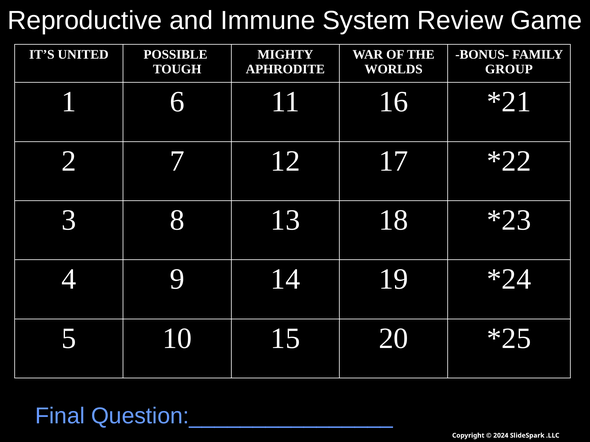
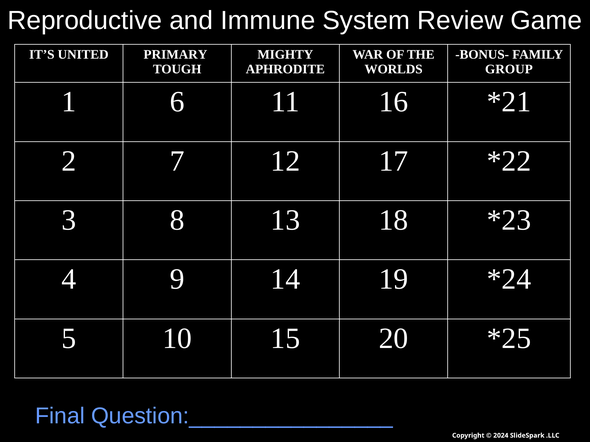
POSSIBLE: POSSIBLE -> PRIMARY
